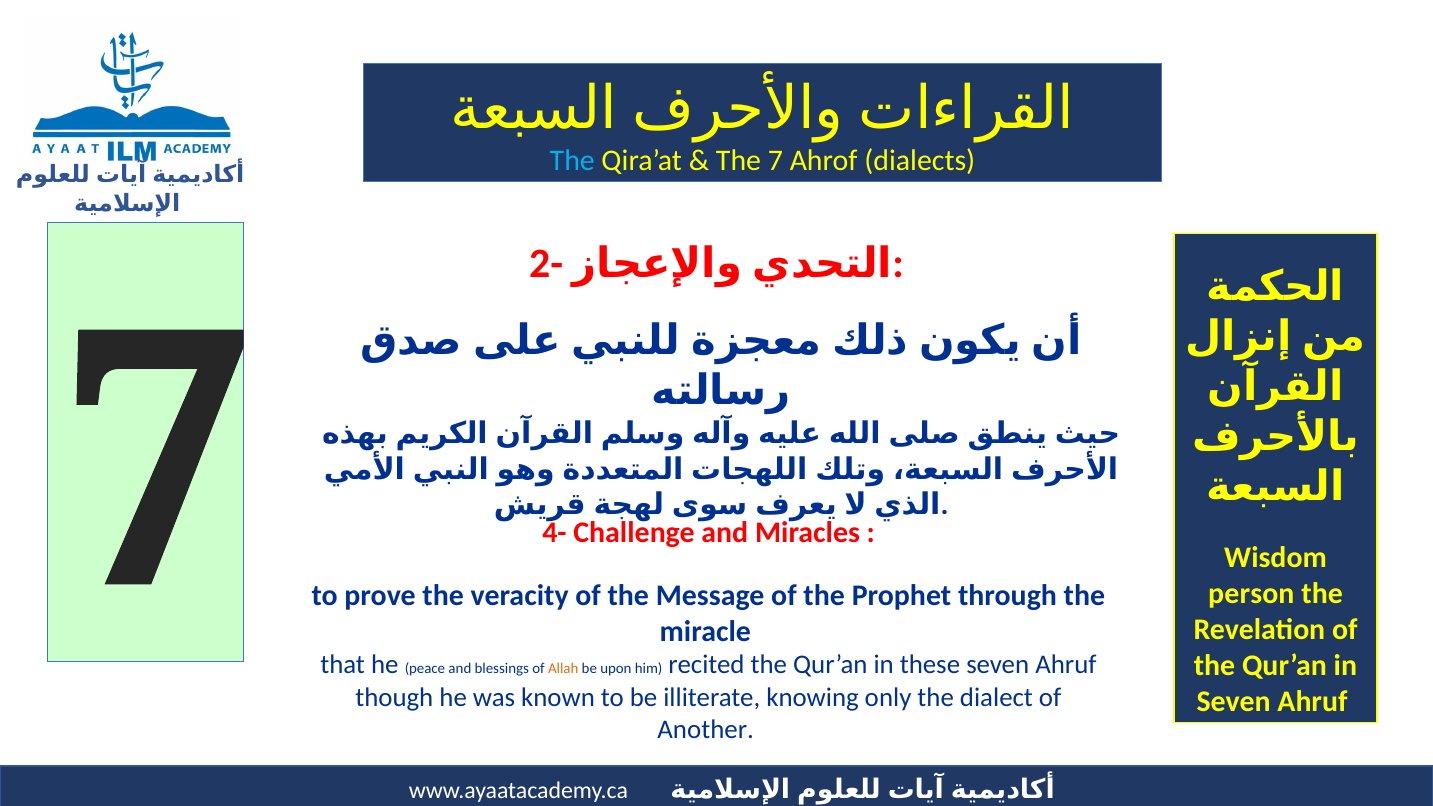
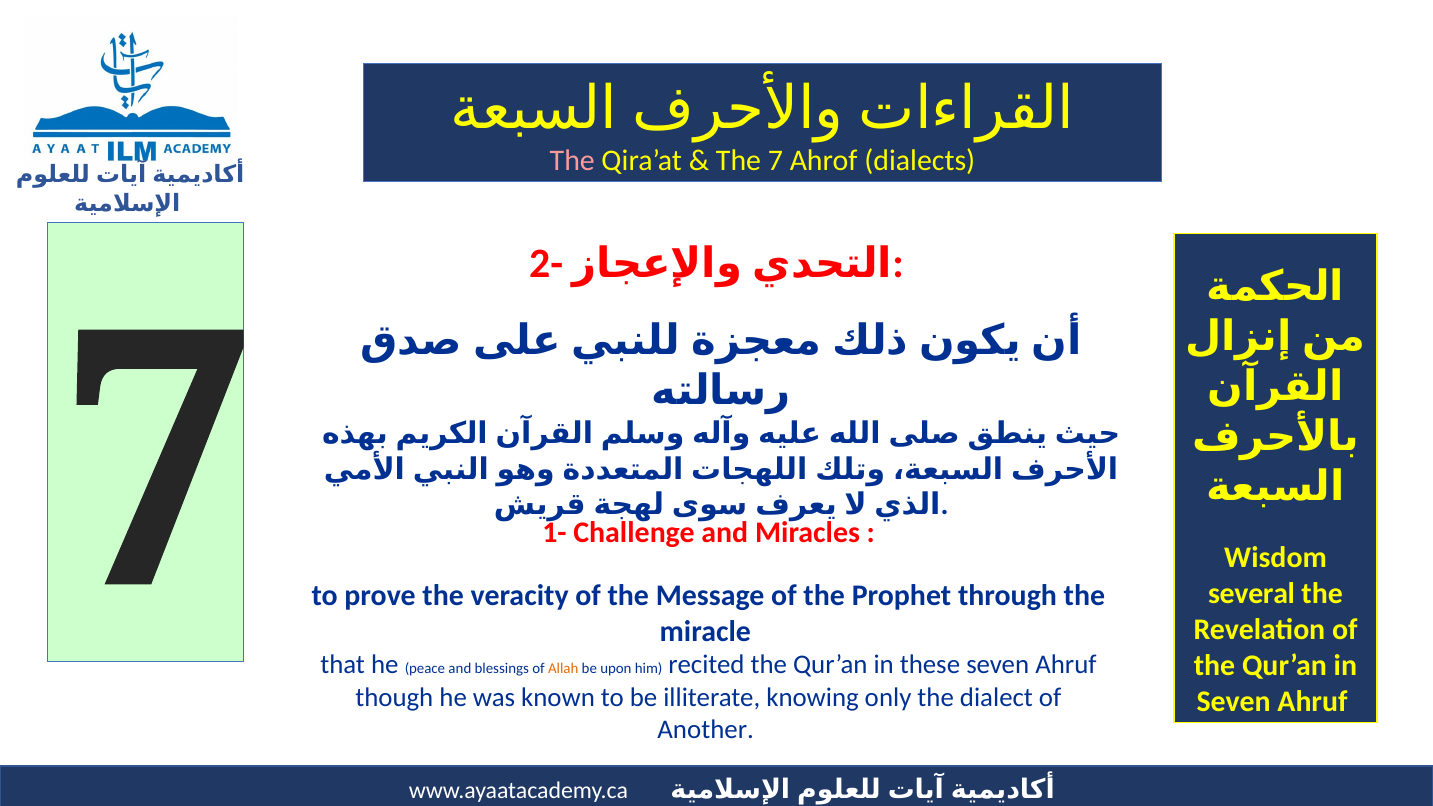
The at (572, 161) colour: light blue -> pink
4-: 4- -> 1-
person: person -> several
